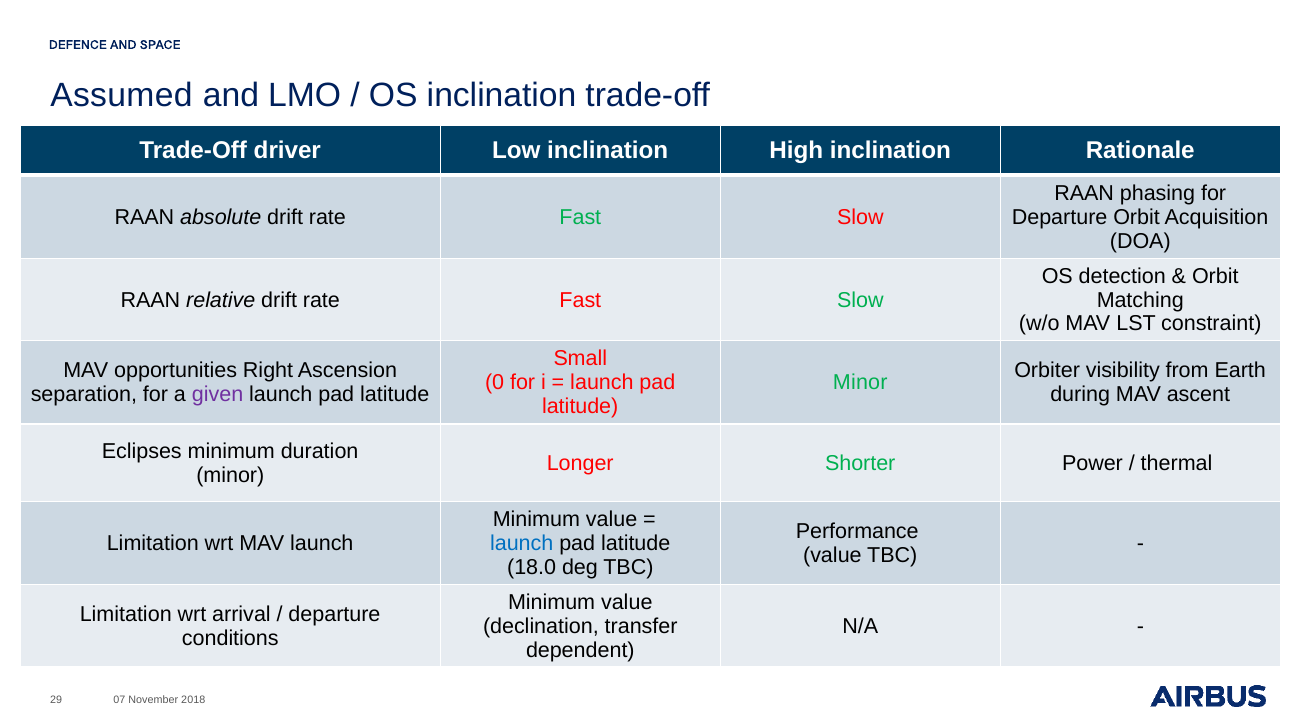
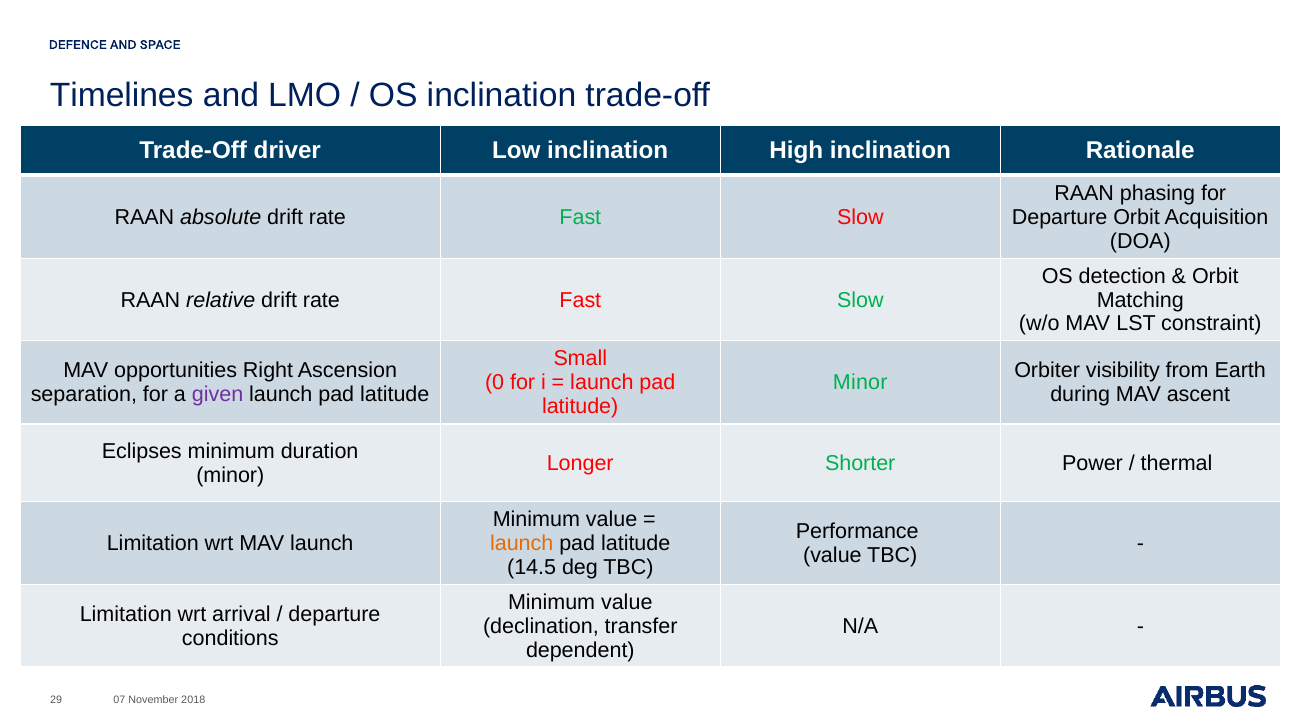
Assumed: Assumed -> Timelines
launch at (522, 544) colour: blue -> orange
18.0: 18.0 -> 14.5
